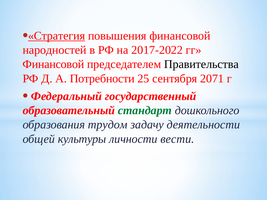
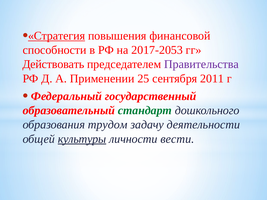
народностей: народностей -> способности
2017-2022: 2017-2022 -> 2017-2053
Финансовой at (53, 64): Финансовой -> Действовать
Правительства colour: black -> purple
Потребности: Потребности -> Применении
2071: 2071 -> 2011
культуры underline: none -> present
